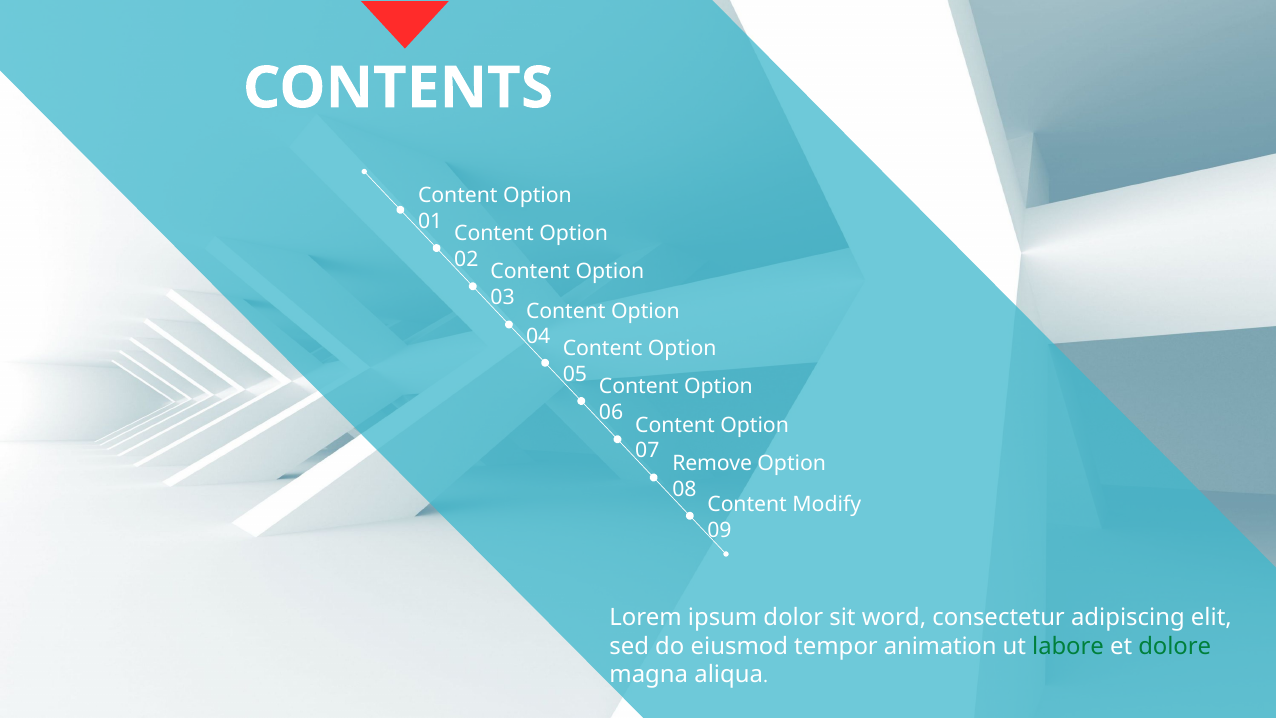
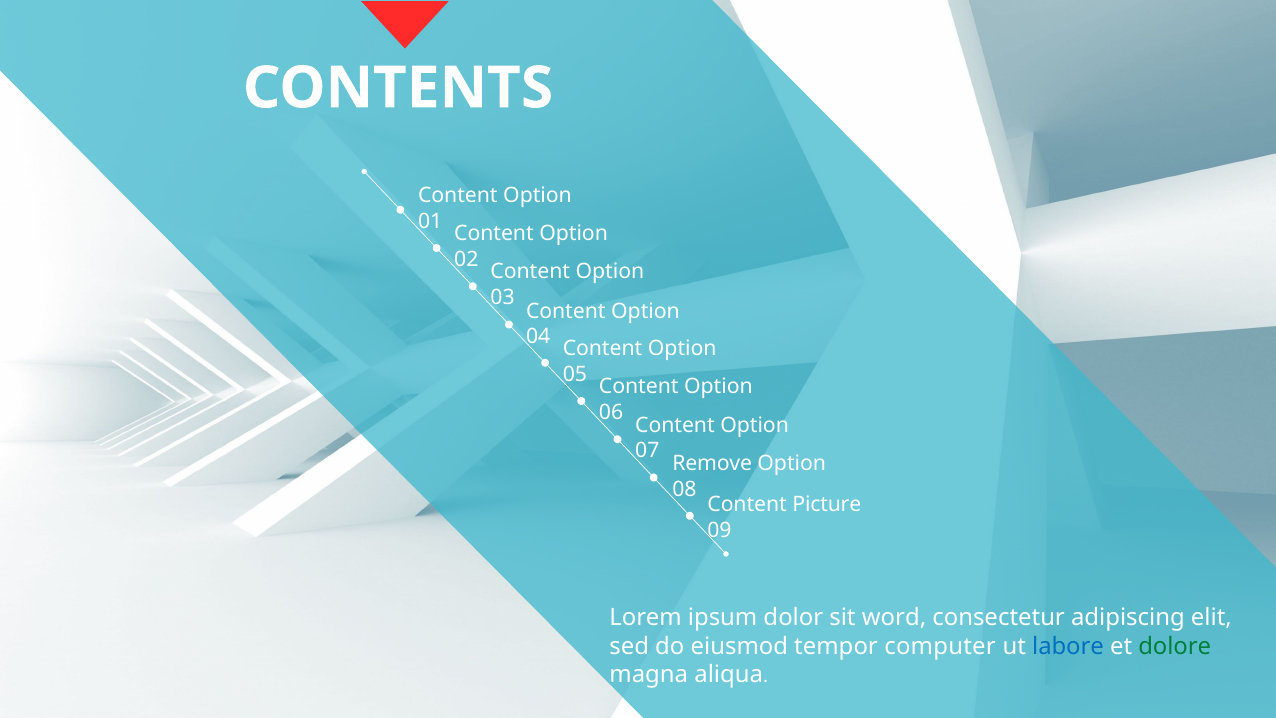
Modify: Modify -> Picture
animation: animation -> computer
labore colour: green -> blue
